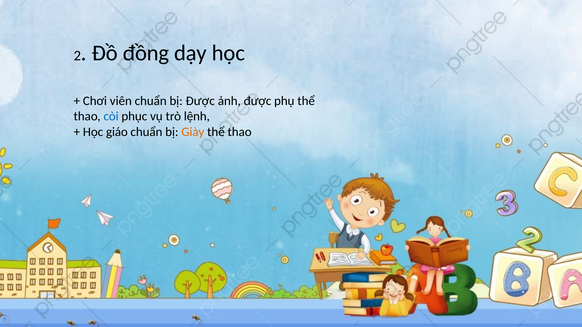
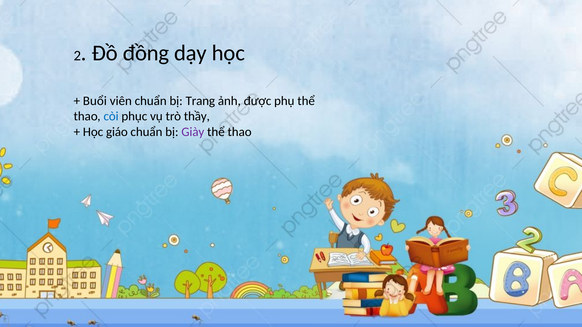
Chơi: Chơi -> Buổi
bị Được: Được -> Trang
lệnh: lệnh -> thầy
Giày colour: orange -> purple
